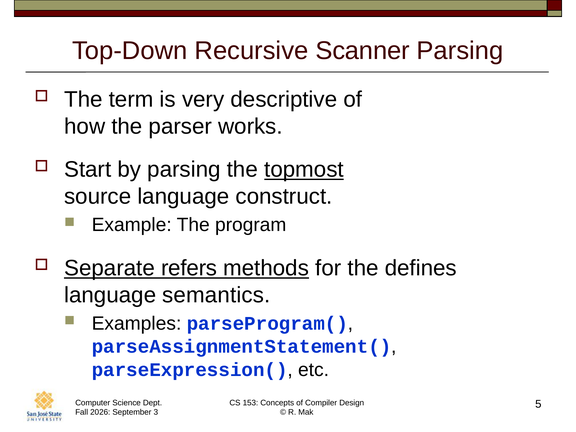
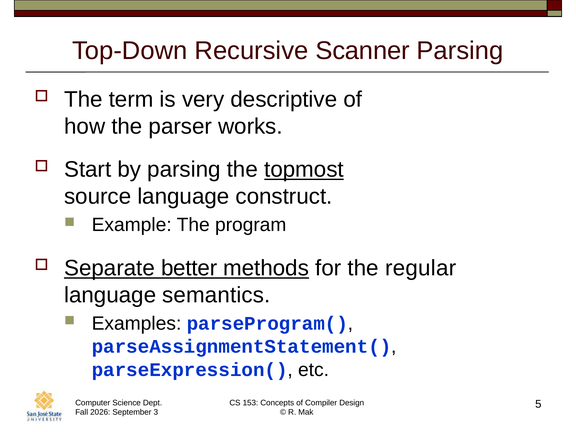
refers: refers -> better
defines: defines -> regular
